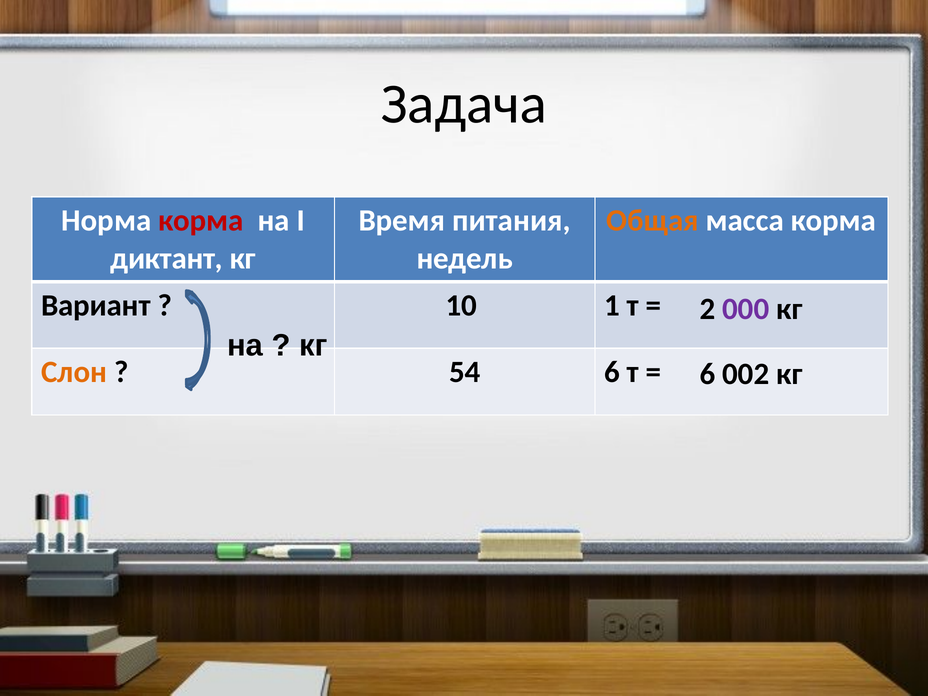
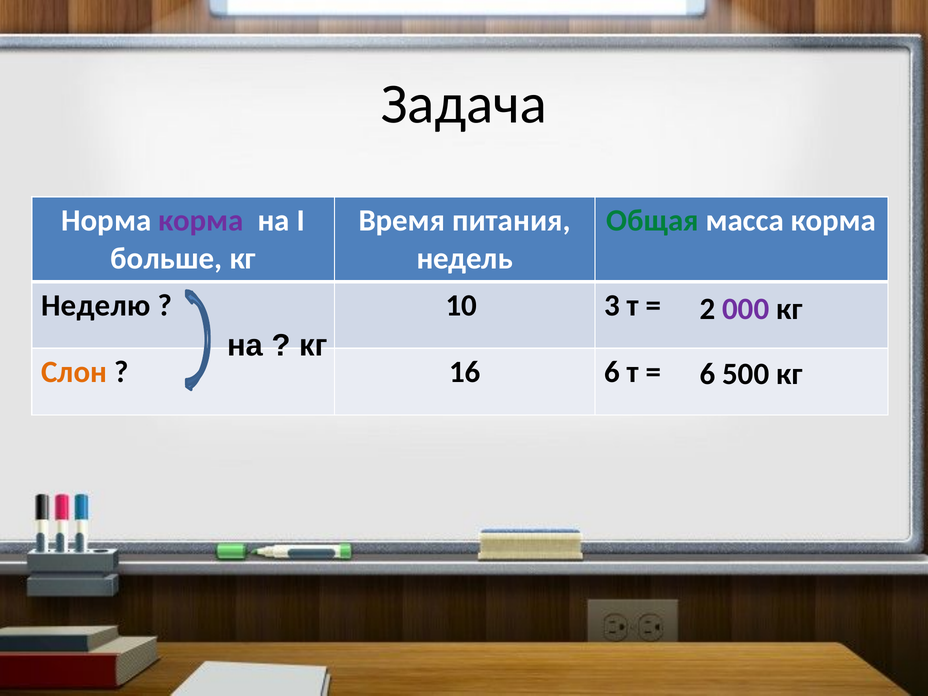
корма at (201, 221) colour: red -> purple
Общая colour: orange -> green
диктант: диктант -> больше
Вариант: Вариант -> Неделю
1: 1 -> 3
54: 54 -> 16
002: 002 -> 500
